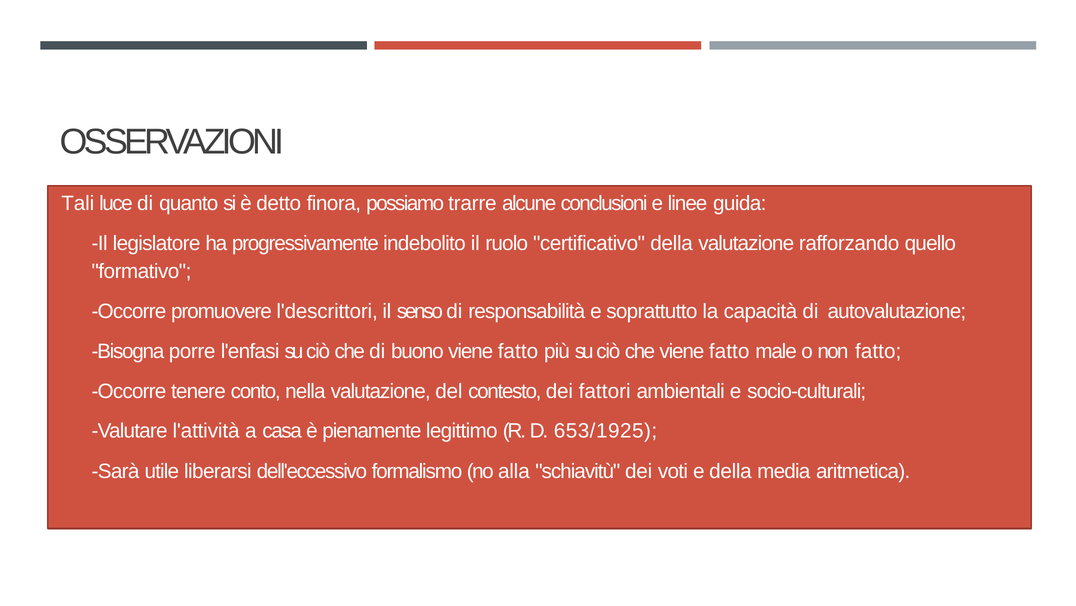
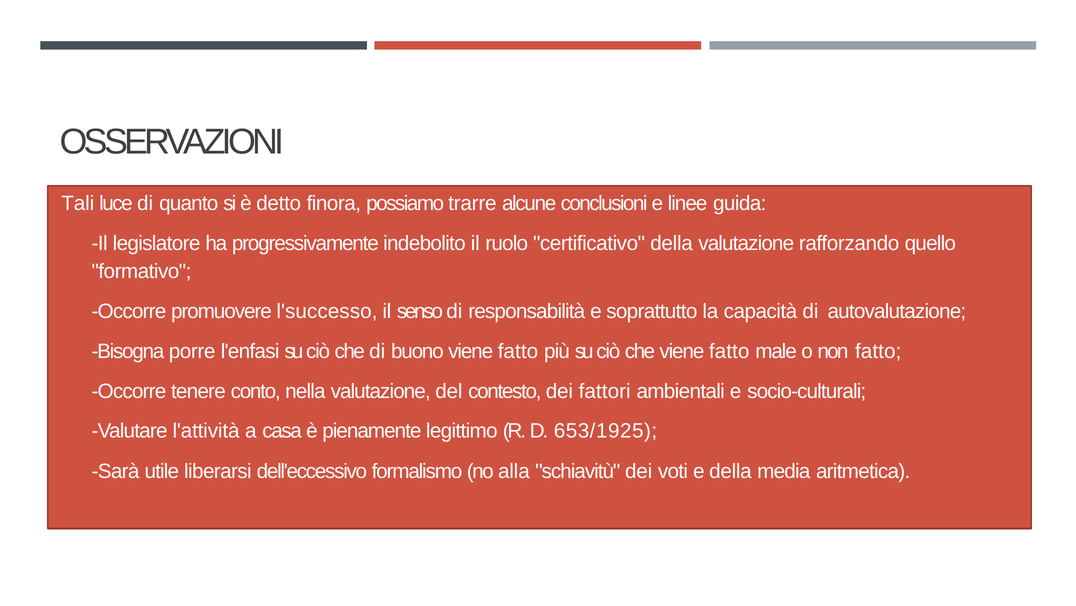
l'descrittori: l'descrittori -> l'successo
